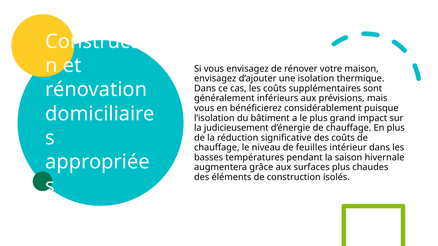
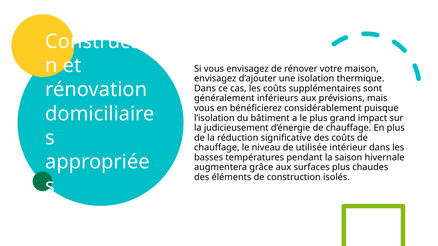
feuilles: feuilles -> utilisée
